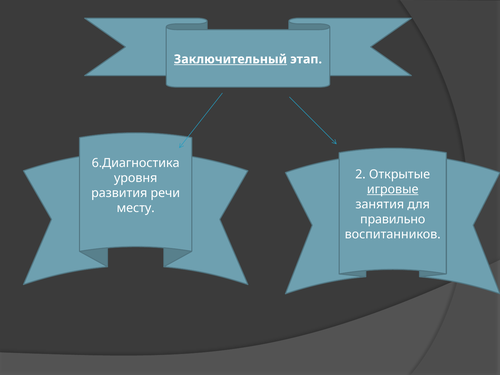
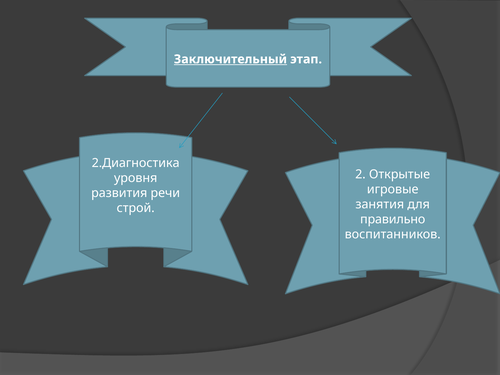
6.Диагностика: 6.Диагностика -> 2.Диагностика
игровые underline: present -> none
месту: месту -> строй
